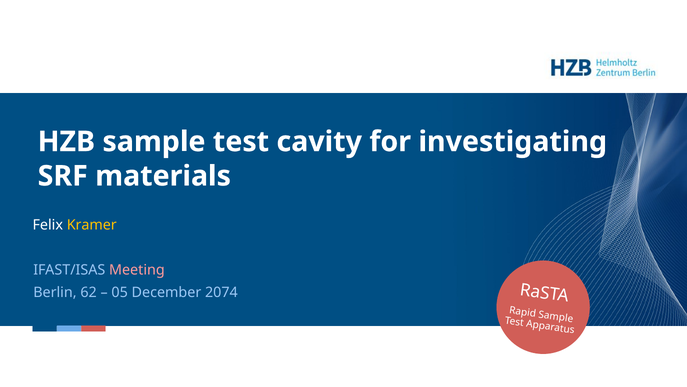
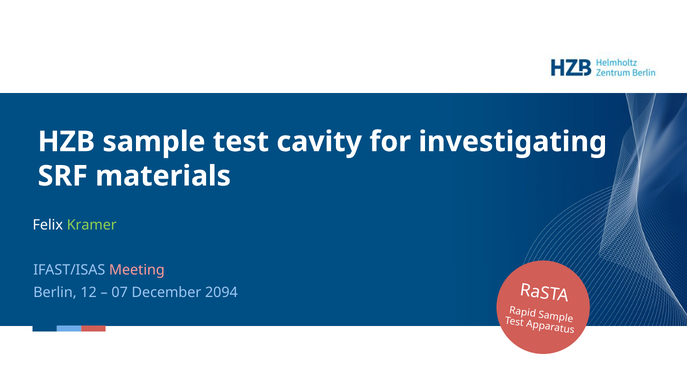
Kramer colour: yellow -> light green
62: 62 -> 12
05: 05 -> 07
2074: 2074 -> 2094
